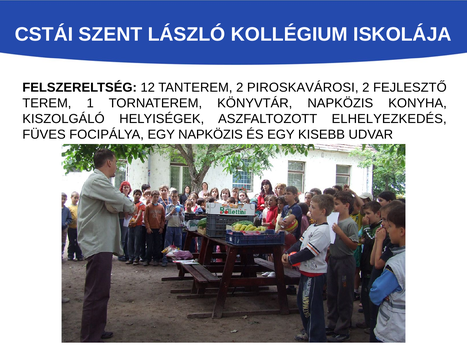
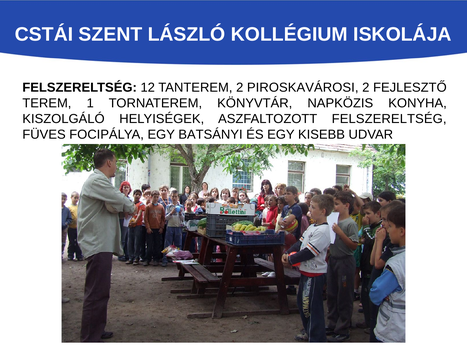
ASZFALTOZOTT ELHELYEZKEDÉS: ELHELYEZKEDÉS -> FELSZERELTSÉG
EGY NAPKÖZIS: NAPKÖZIS -> BATSÁNYI
